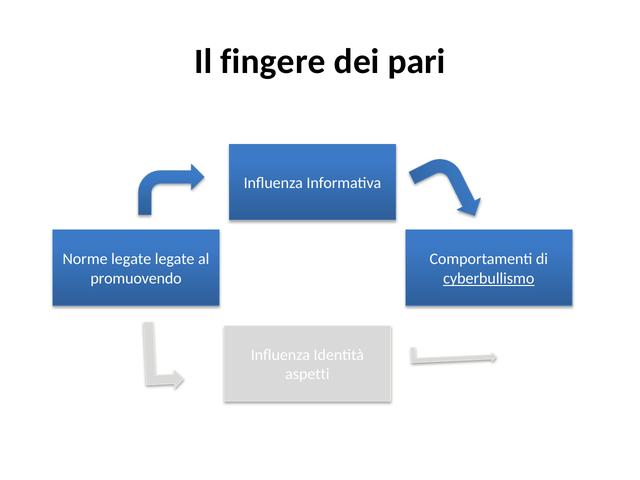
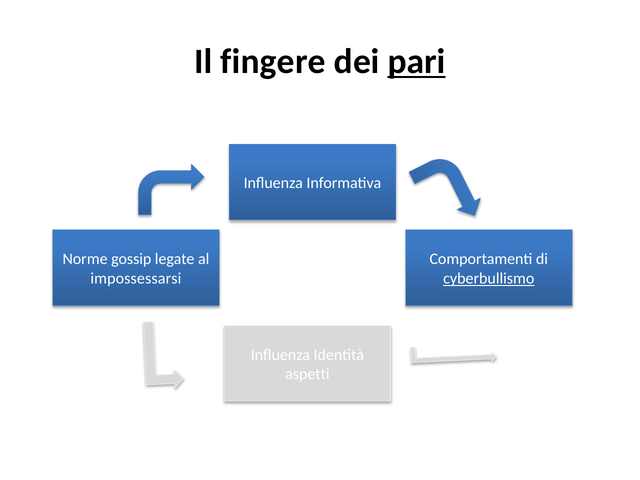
pari underline: none -> present
Norme legate: legate -> gossip
promuovendo: promuovendo -> impossessarsi
